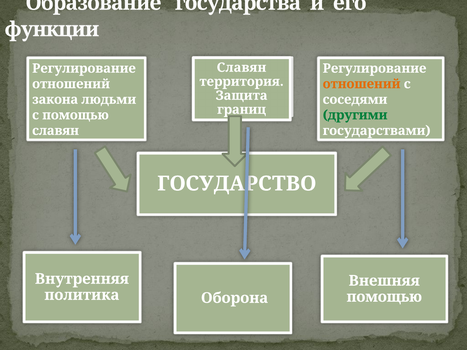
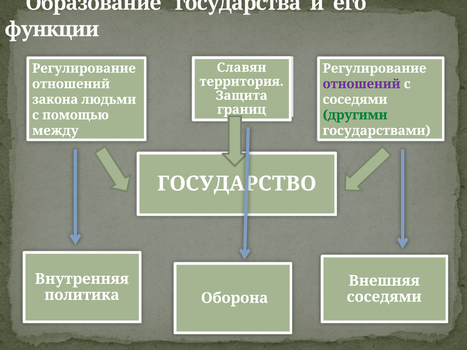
отношений at (362, 84) colour: orange -> purple
славян at (56, 131): славян -> между
помощью at (384, 297): помощью -> соседями
